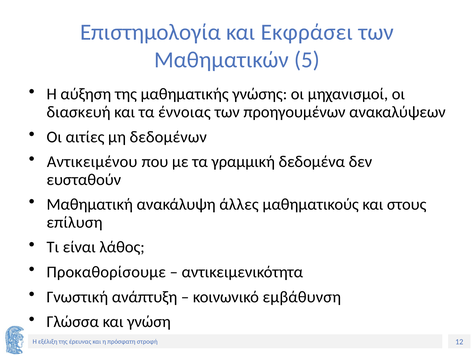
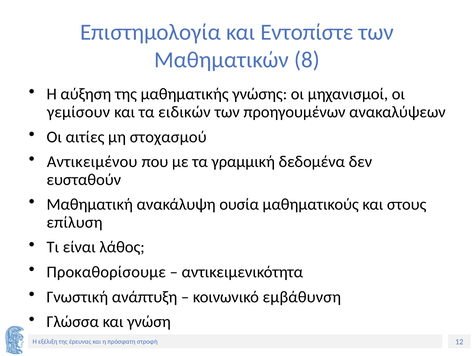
Εκφράσει: Εκφράσει -> Εντοπίστε
5: 5 -> 8
διασκευή: διασκευή -> γεμίσουν
έννοιας: έννοιας -> ειδικών
δεδομένων: δεδομένων -> στοχασμού
άλλες: άλλες -> ουσία
